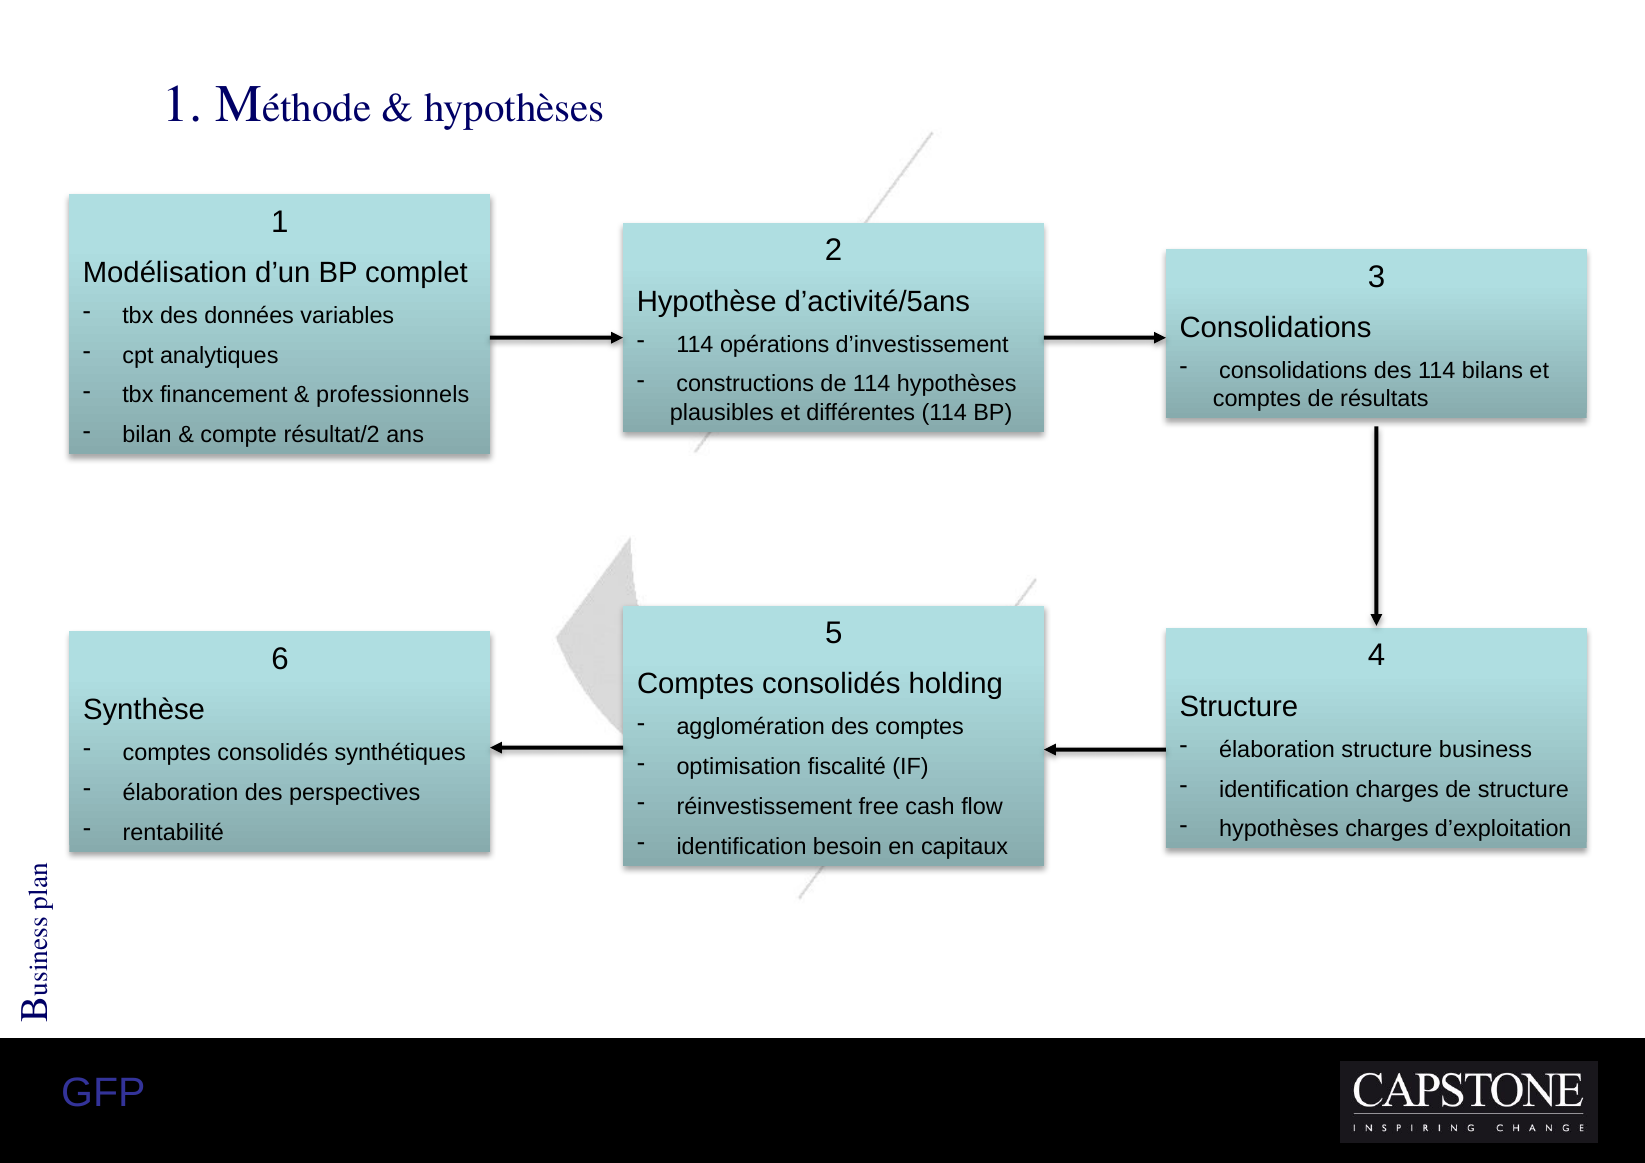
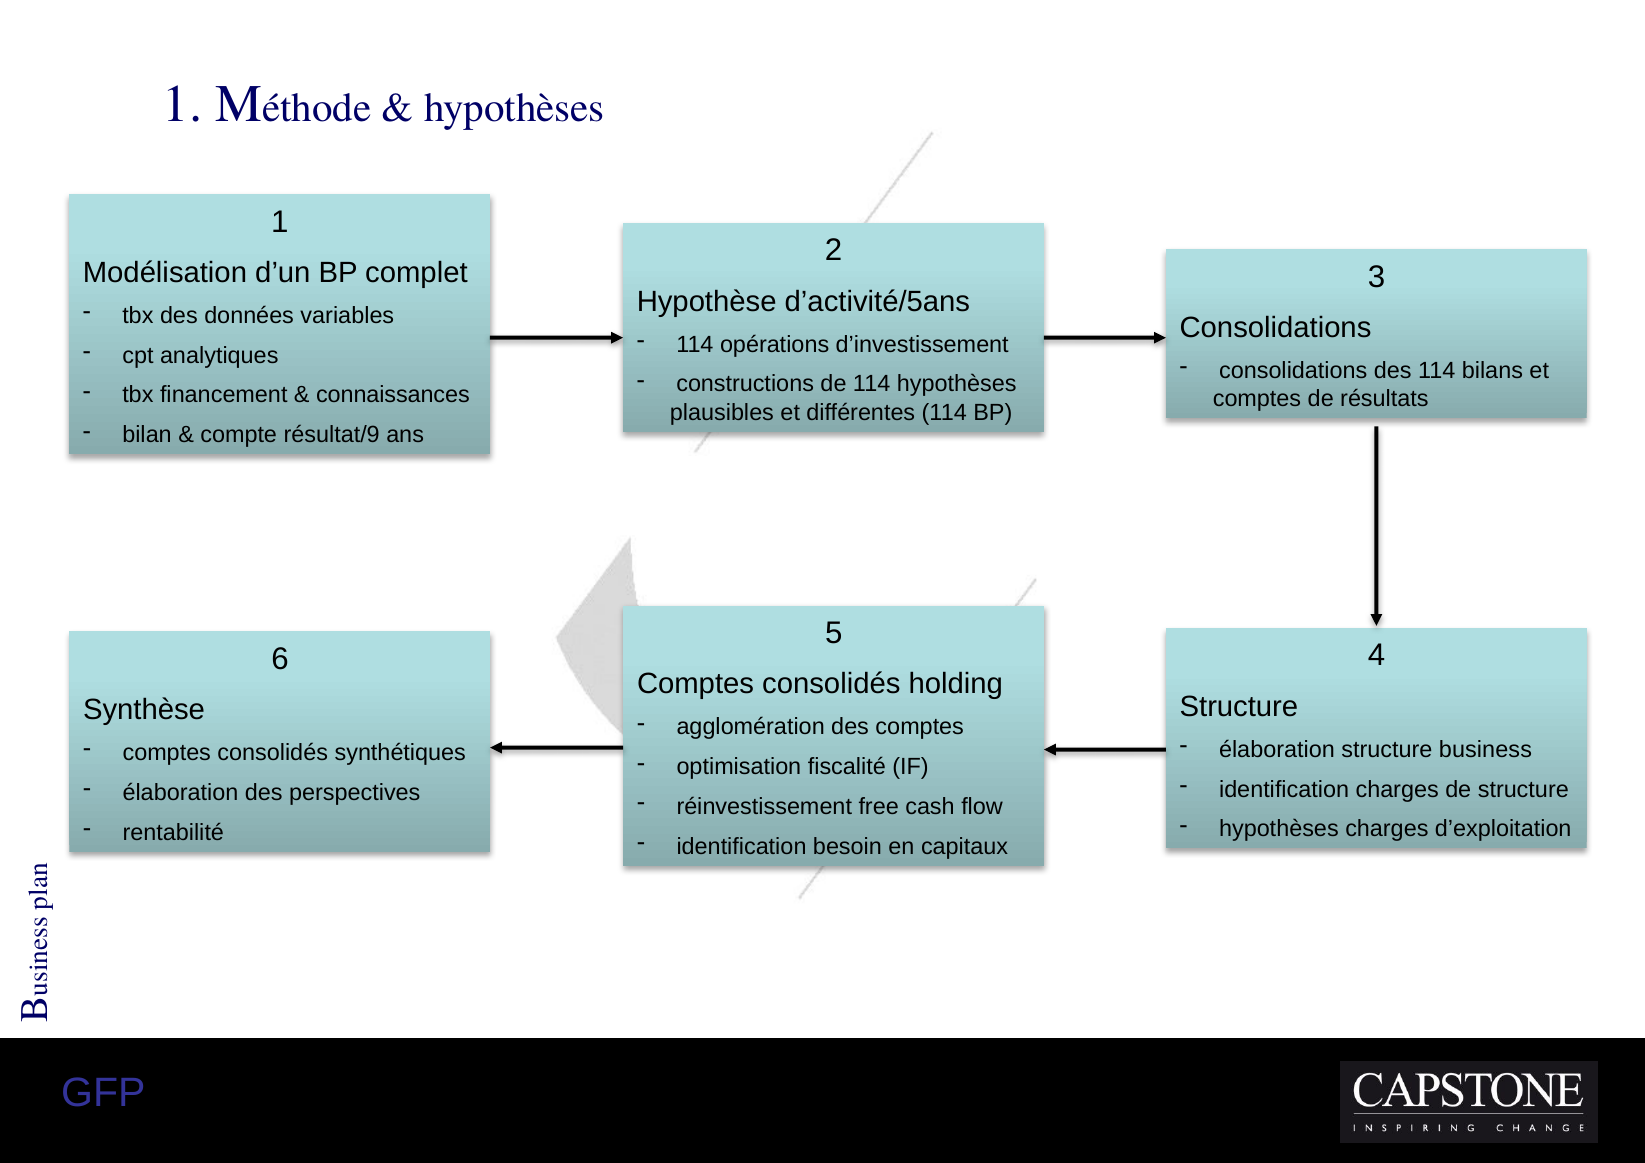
professionnels: professionnels -> connaissances
résultat/2: résultat/2 -> résultat/9
